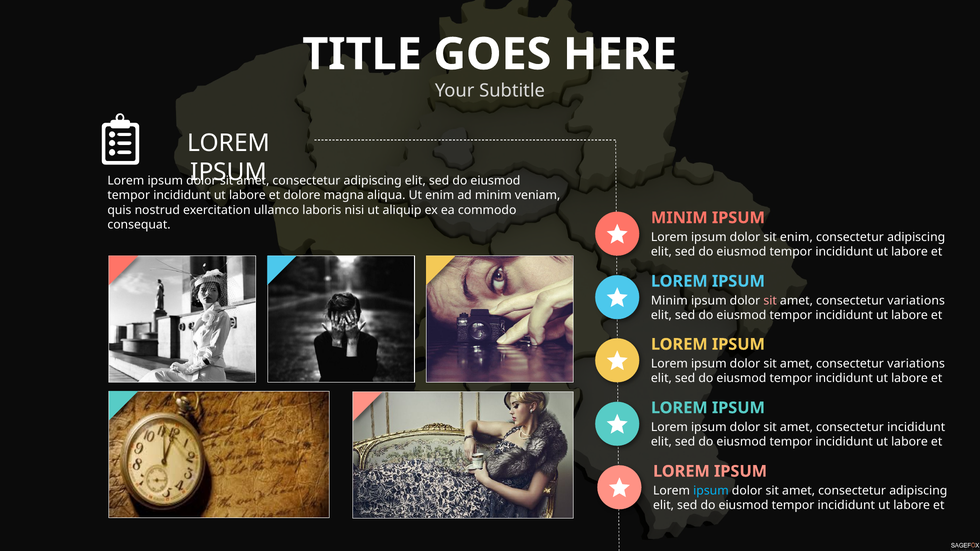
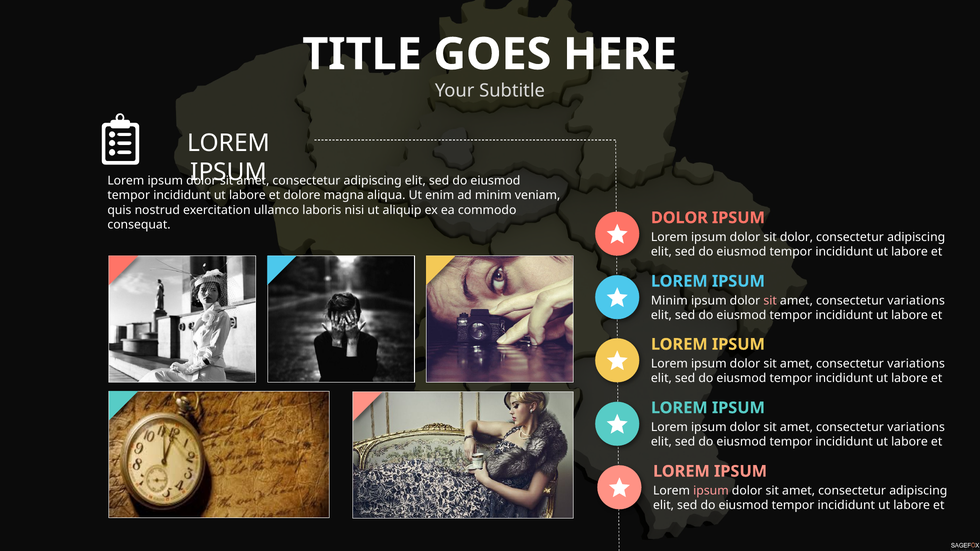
MINIM at (679, 218): MINIM -> DOLOR
sit enim: enim -> dolor
incididunt at (916, 427): incididunt -> variations
ipsum at (711, 491) colour: light blue -> pink
